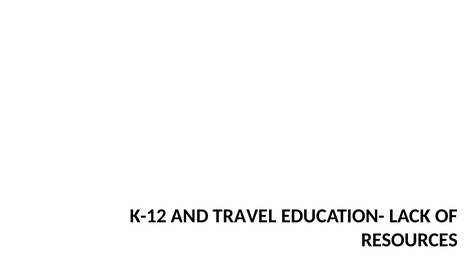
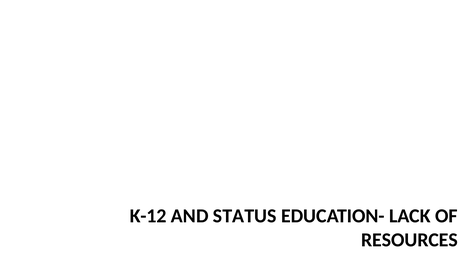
TRAVEL: TRAVEL -> STATUS
